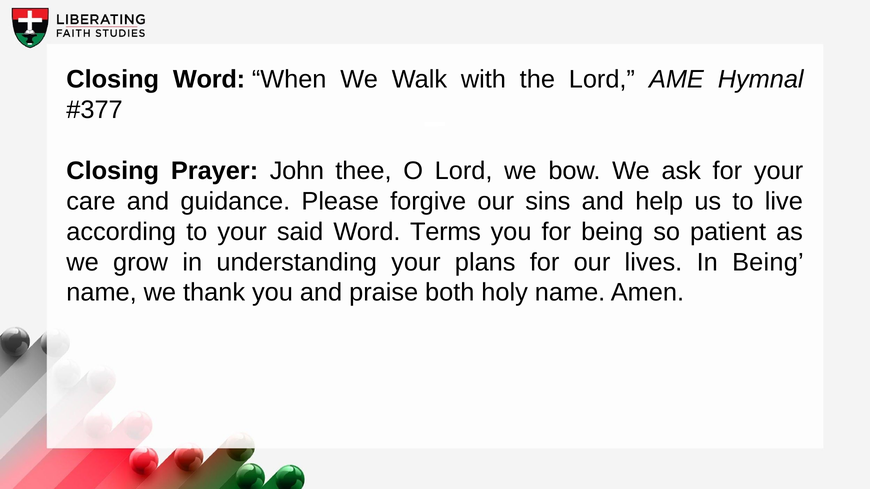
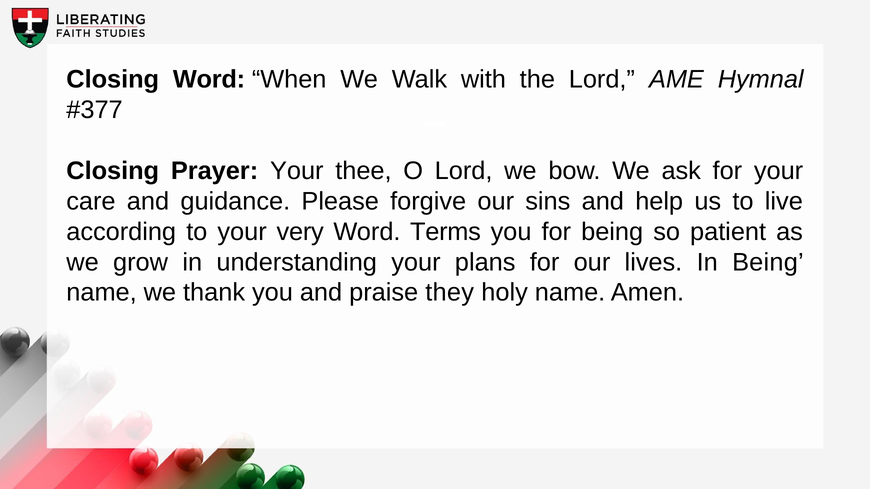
Prayer John: John -> Your
said: said -> very
both: both -> they
